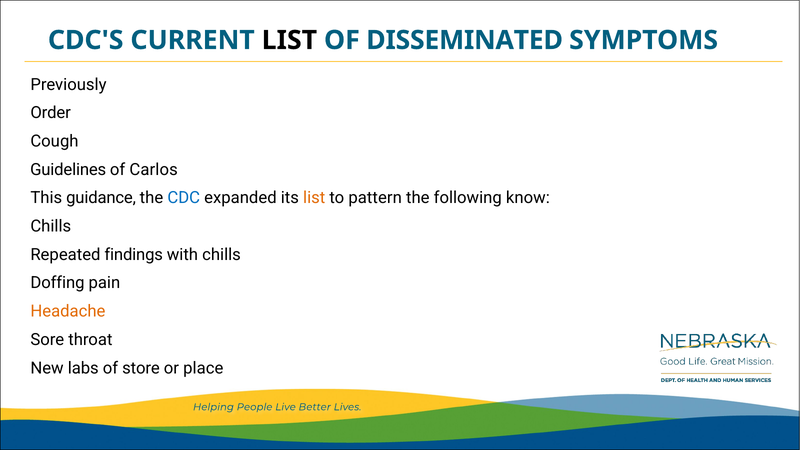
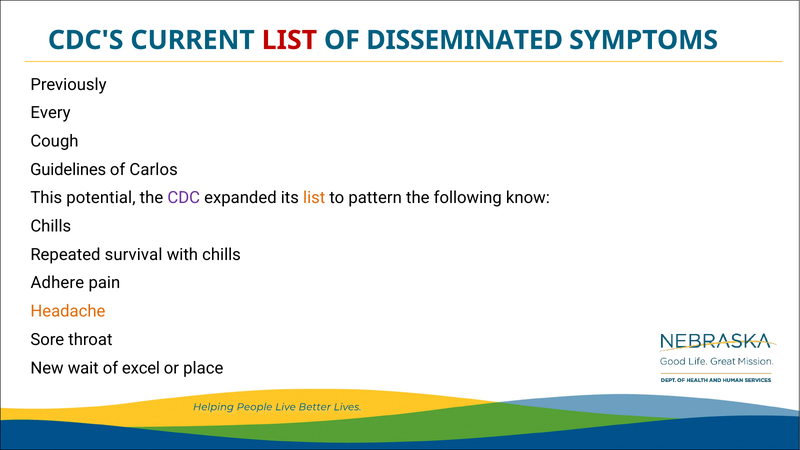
LIST at (289, 40) colour: black -> red
Order: Order -> Every
guidance: guidance -> potential
CDC colour: blue -> purple
findings: findings -> survival
Doffing: Doffing -> Adhere
labs: labs -> wait
store: store -> excel
